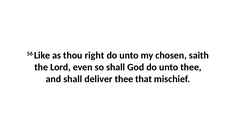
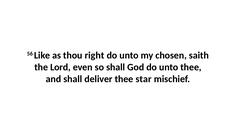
that: that -> star
